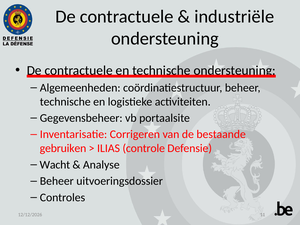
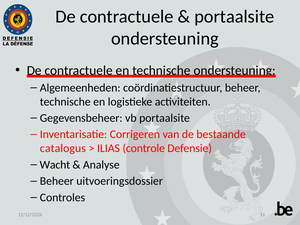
industriële at (234, 17): industriële -> portaalsite
gebruiken: gebruiken -> catalogus
